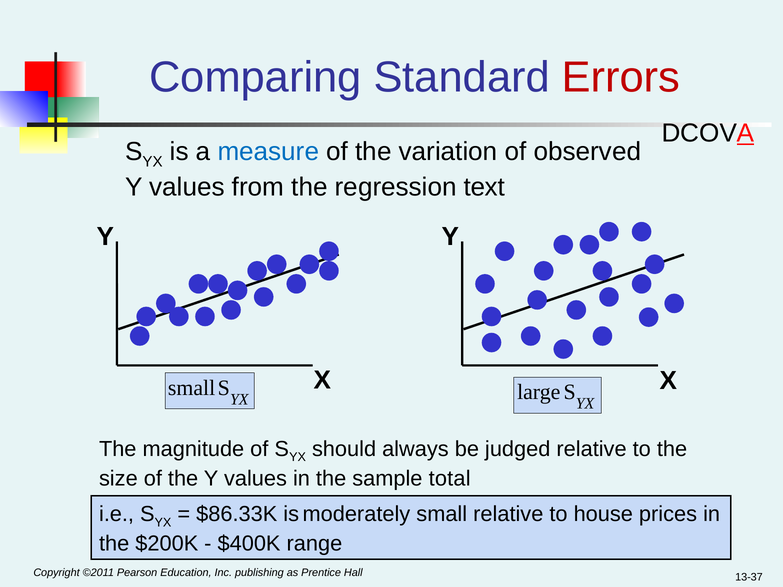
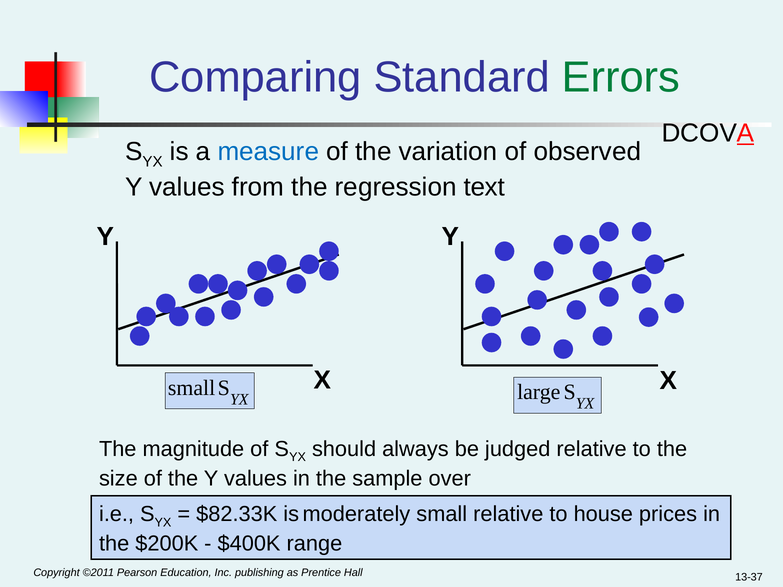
Errors colour: red -> green
total: total -> over
$86.33K: $86.33K -> $82.33K
